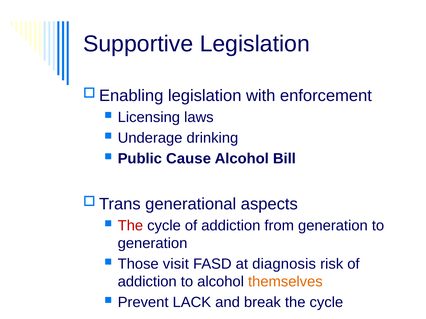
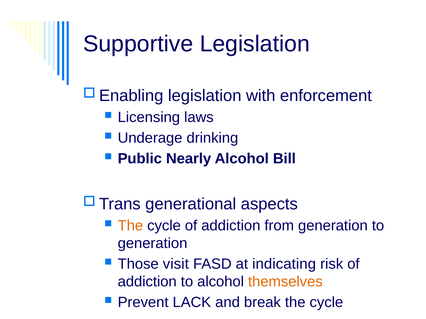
Cause: Cause -> Nearly
The at (130, 226) colour: red -> orange
diagnosis: diagnosis -> indicating
